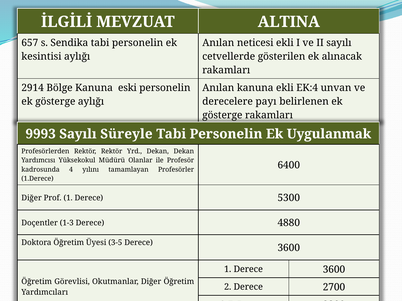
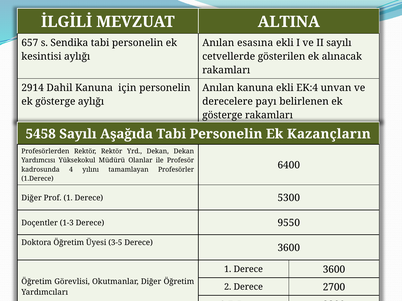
neticesi: neticesi -> esasına
Bölge: Bölge -> Dahil
eski: eski -> için
9993: 9993 -> 5458
Süreyle: Süreyle -> Aşağıda
Uygulanmak: Uygulanmak -> Kazançların
4880: 4880 -> 9550
